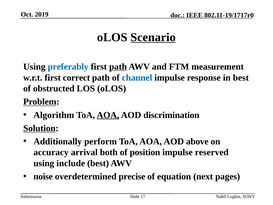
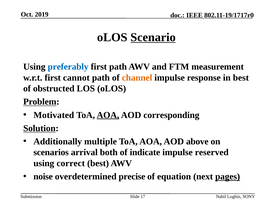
path at (118, 67) underline: present -> none
correct: correct -> cannot
channel colour: blue -> orange
Algorithm: Algorithm -> Motivated
discrimination: discrimination -> corresponding
perform: perform -> multiple
accuracy: accuracy -> scenarios
position: position -> indicate
include: include -> correct
pages underline: none -> present
